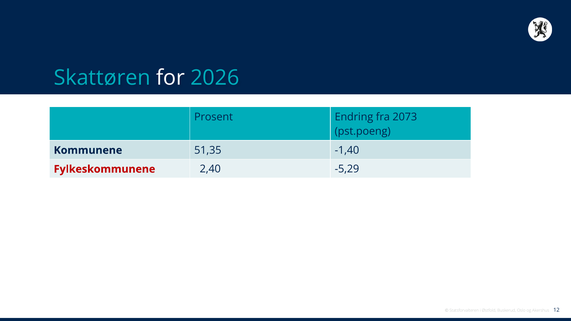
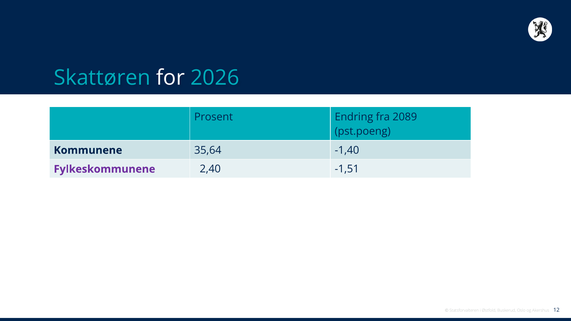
2073: 2073 -> 2089
51,35: 51,35 -> 35,64
Fylkeskommunene colour: red -> purple
-5,29: -5,29 -> -1,51
